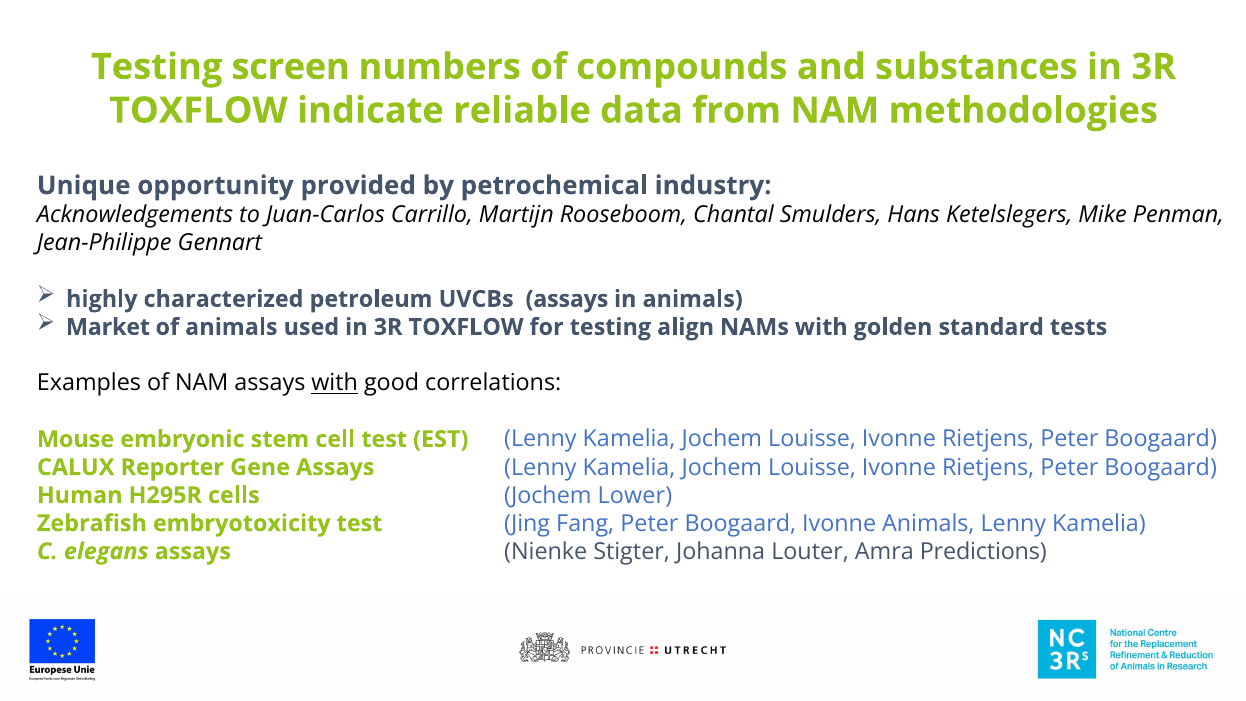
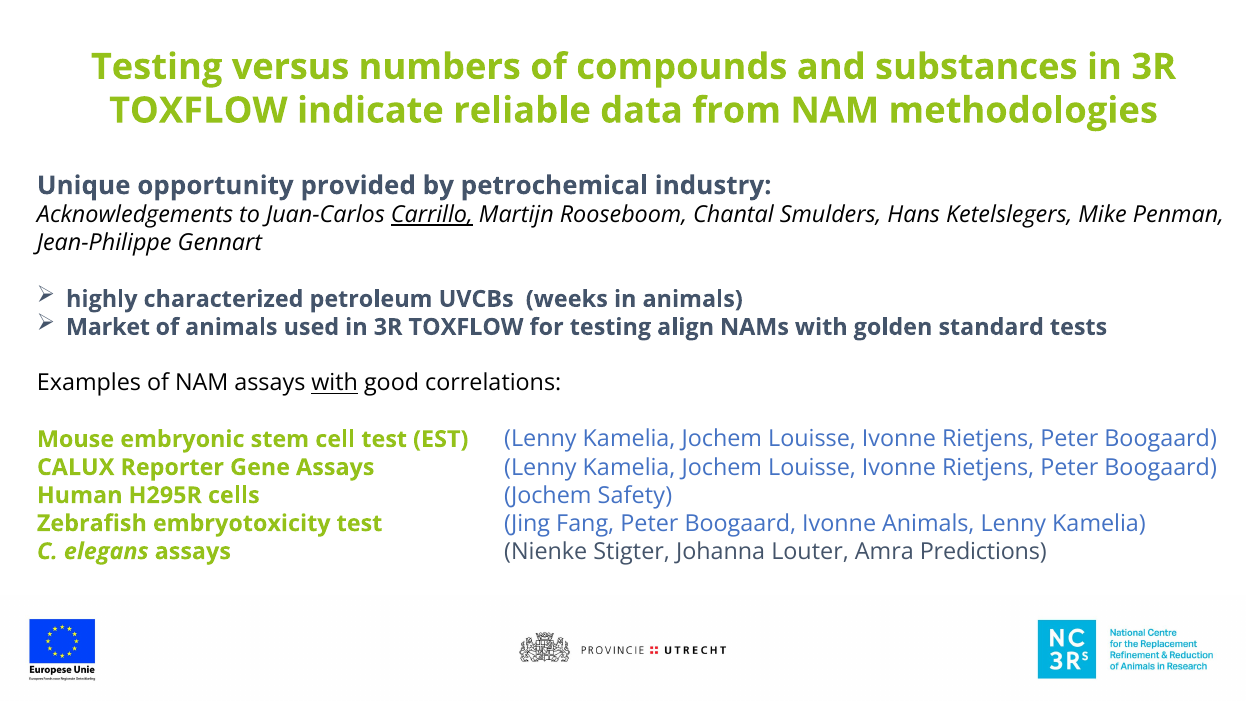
screen: screen -> versus
Carrillo underline: none -> present
UVCBs assays: assays -> weeks
Lower: Lower -> Safety
